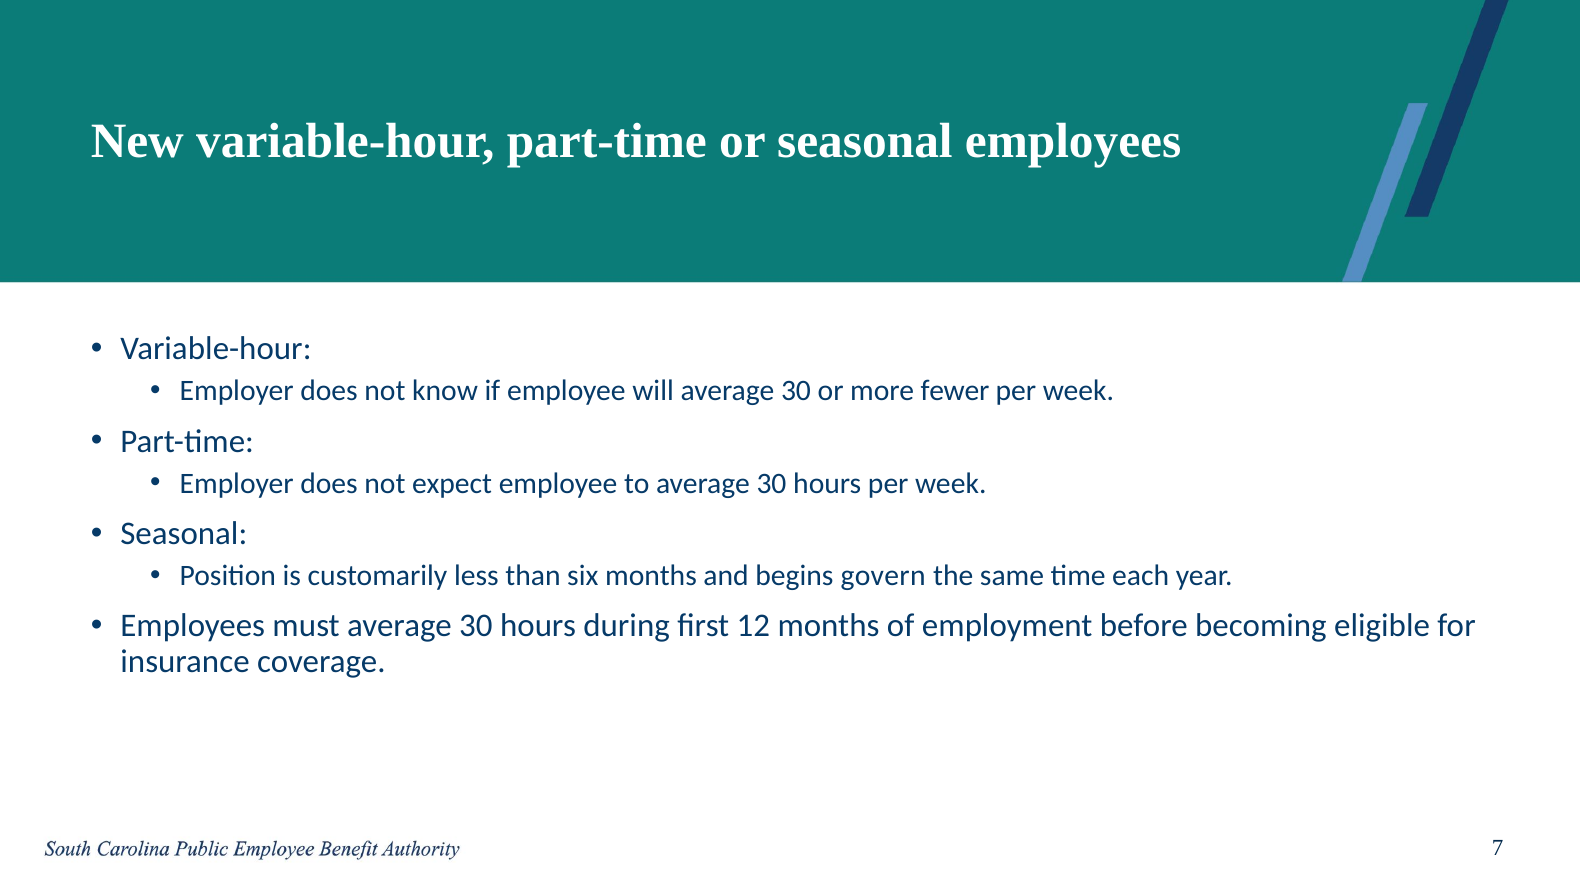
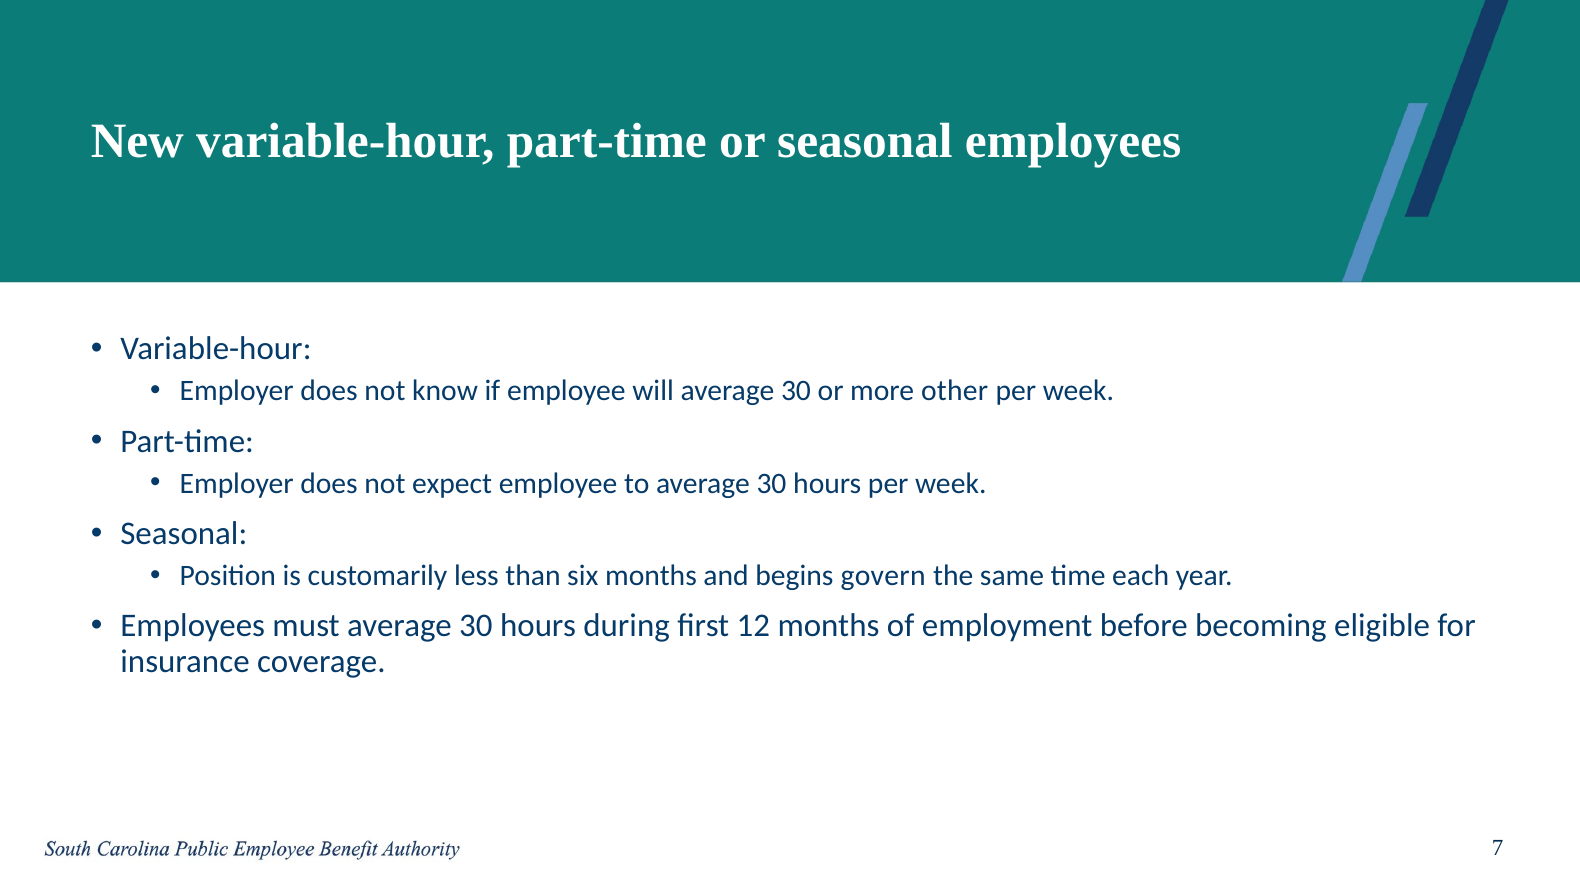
fewer: fewer -> other
